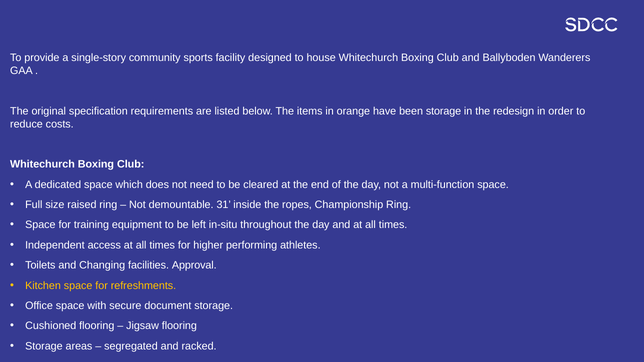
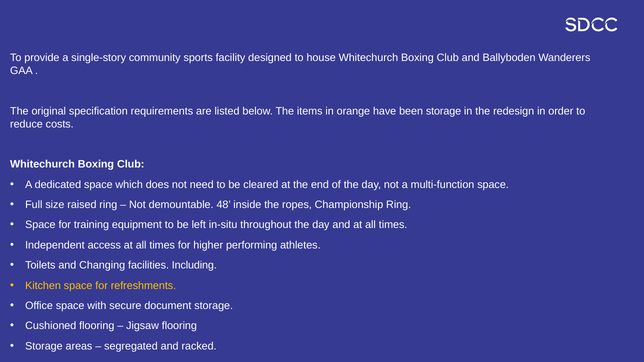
31: 31 -> 48
Approval: Approval -> Including
